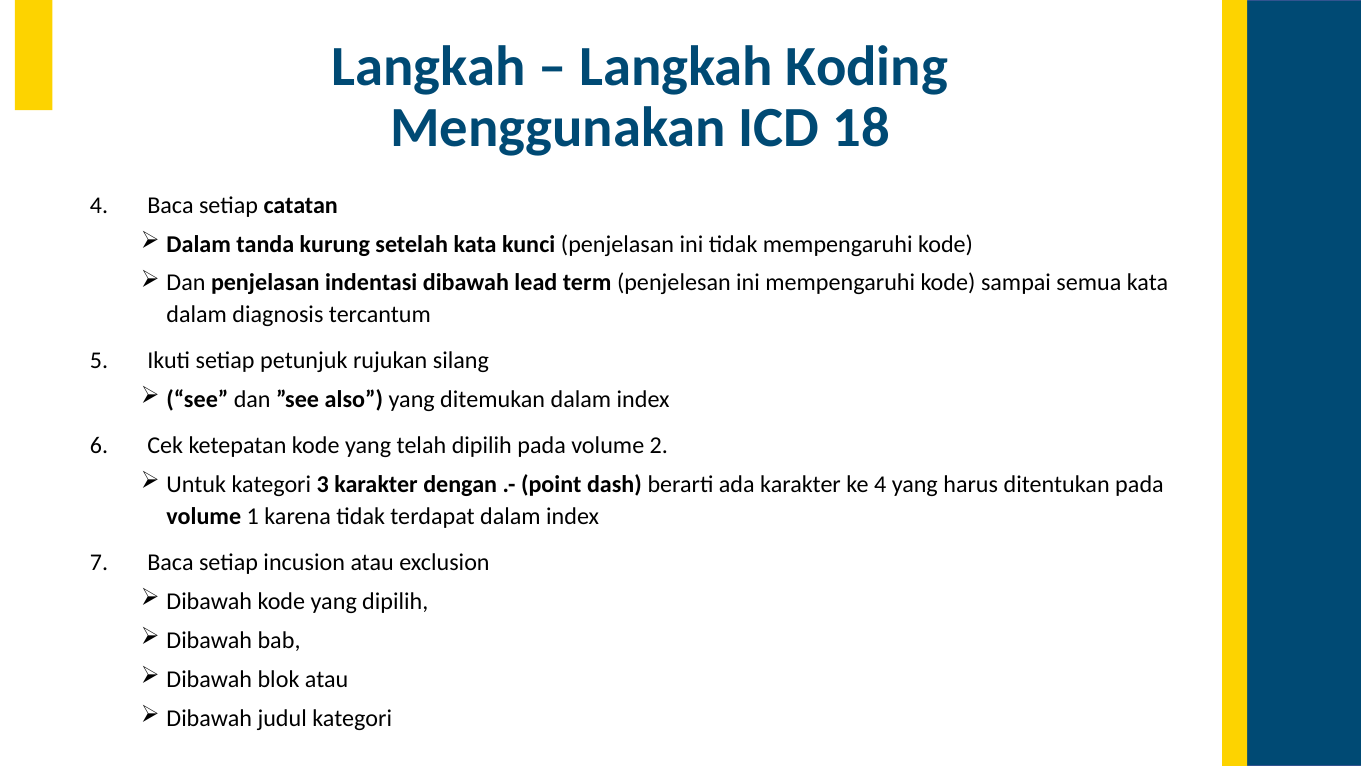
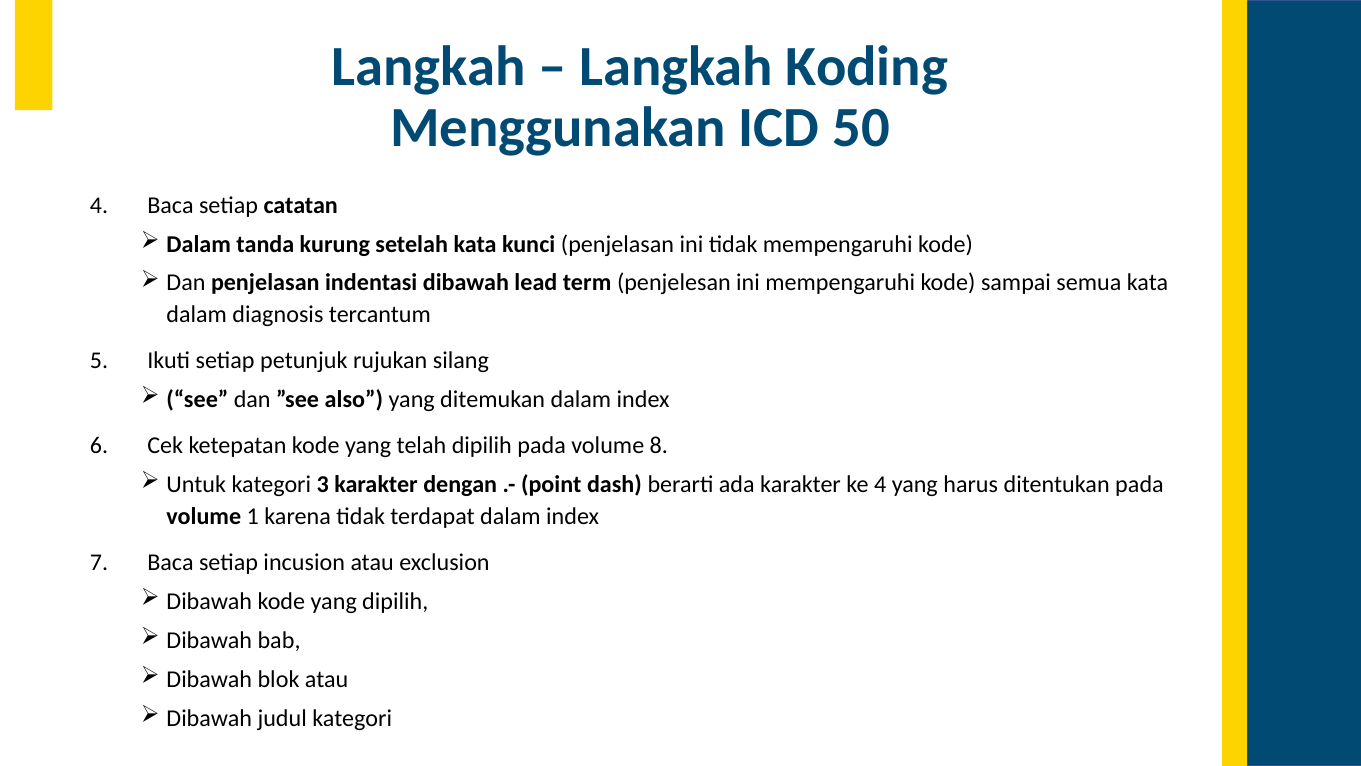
18: 18 -> 50
2: 2 -> 8
